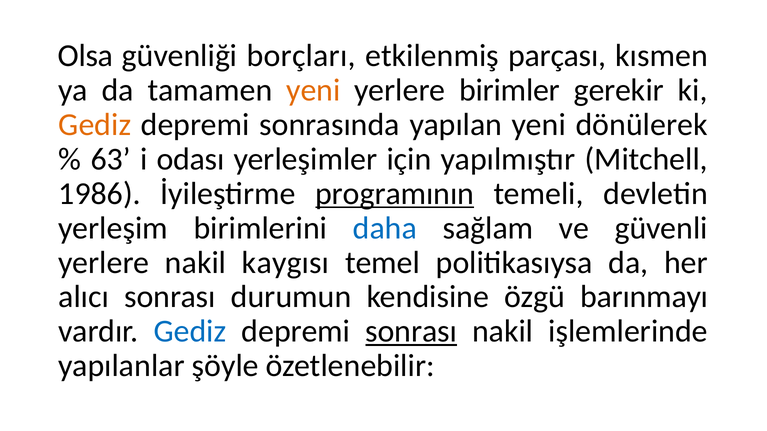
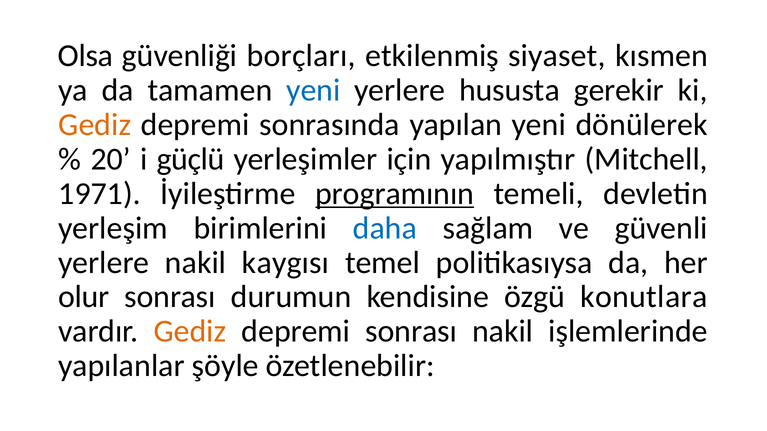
parçası: parçası -> siyaset
yeni at (313, 90) colour: orange -> blue
birimler: birimler -> hususta
63: 63 -> 20
odası: odası -> güçlü
1986: 1986 -> 1971
alıcı: alıcı -> olur
barınmayı: barınmayı -> konutlara
Gediz at (190, 332) colour: blue -> orange
sonrası at (411, 332) underline: present -> none
